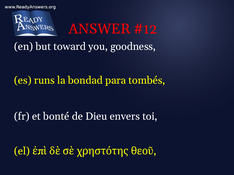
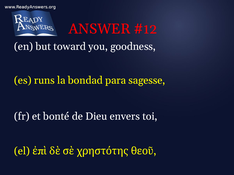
tombés: tombés -> sagesse
